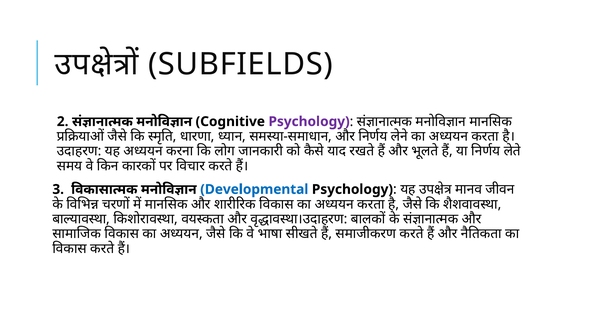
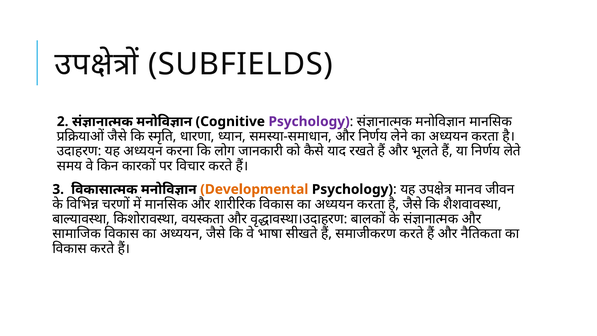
Developmental colour: blue -> orange
